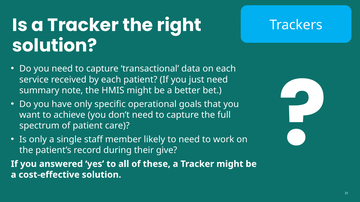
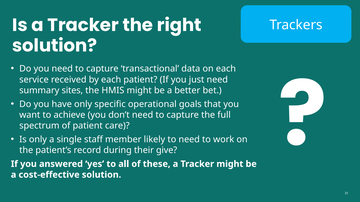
note: note -> sites
